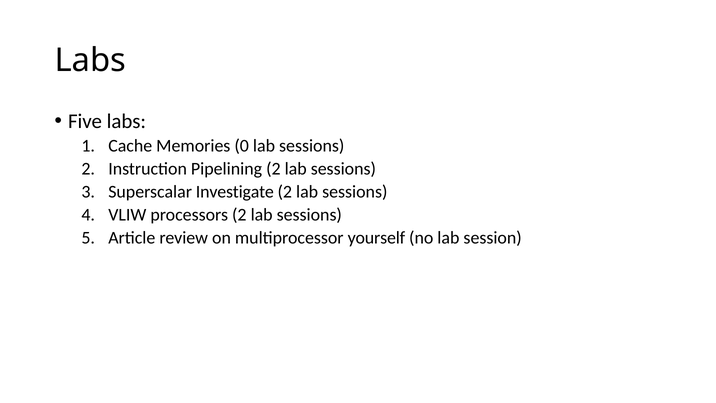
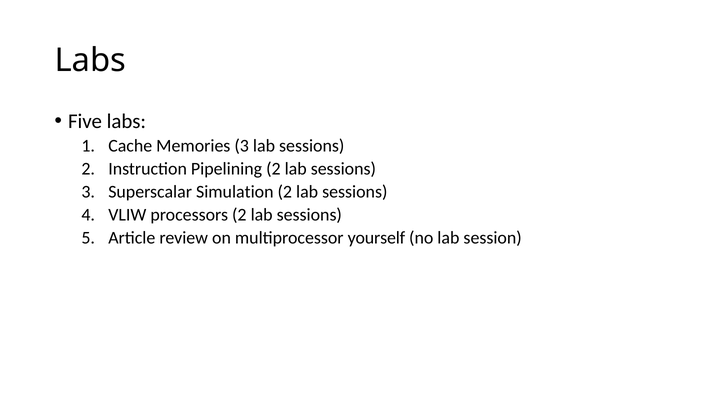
Memories 0: 0 -> 3
Investigate: Investigate -> Simulation
